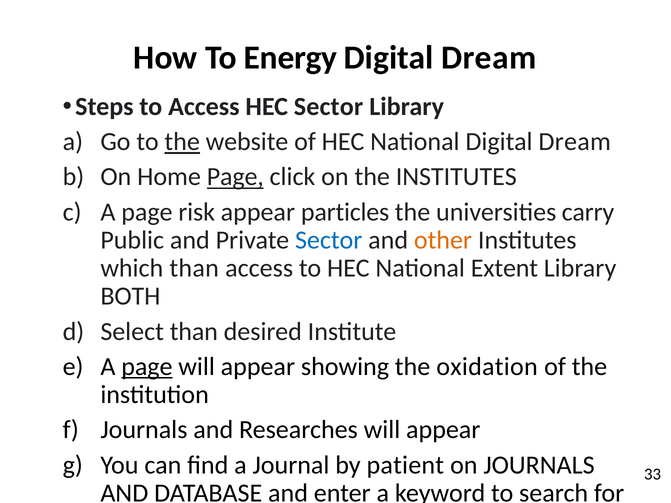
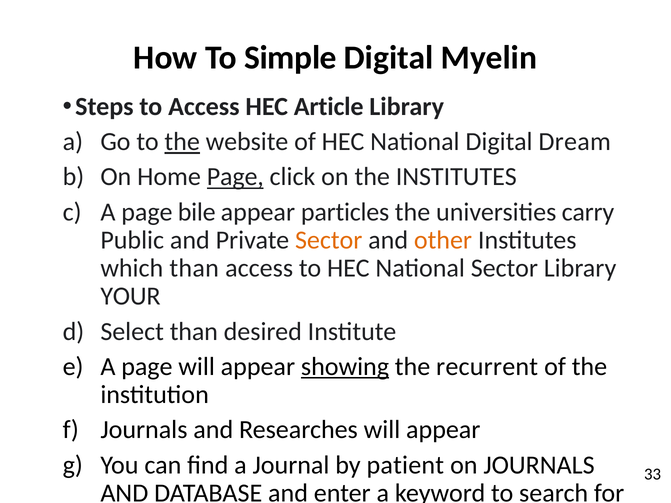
Energy: Energy -> Simple
Dream at (489, 58): Dream -> Myelin
HEC Sector: Sector -> Article
risk: risk -> bile
Sector at (329, 240) colour: blue -> orange
National Extent: Extent -> Sector
BOTH at (130, 297): BOTH -> YOUR
page at (147, 367) underline: present -> none
showing underline: none -> present
oxidation: oxidation -> recurrent
